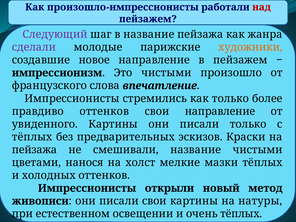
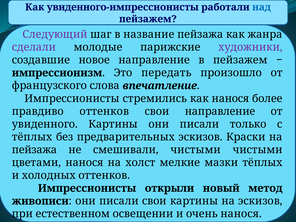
Как произошло: произошло -> увиденного
над colour: red -> blue
художники colour: orange -> purple
Это чистыми: чистыми -> передать
как только: только -> нанося
смешивали название: название -> чистыми
на натуры: натуры -> эскизов
очень тёплых: тёплых -> нанося
